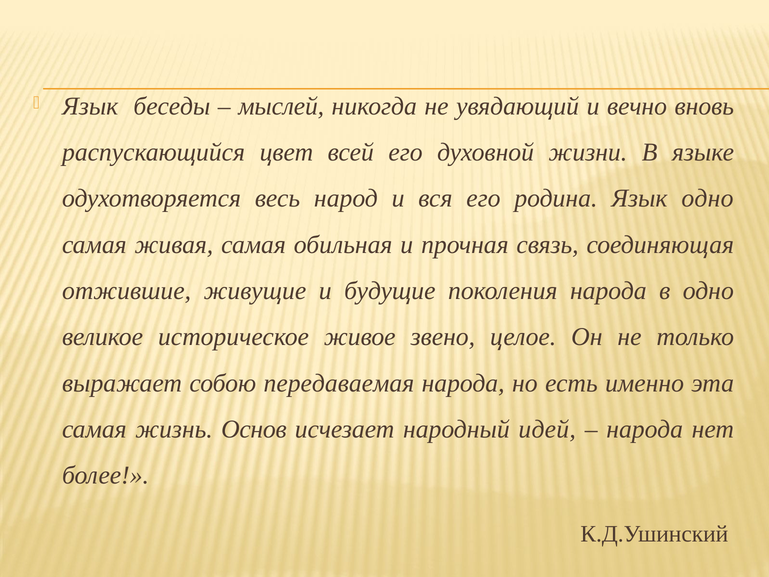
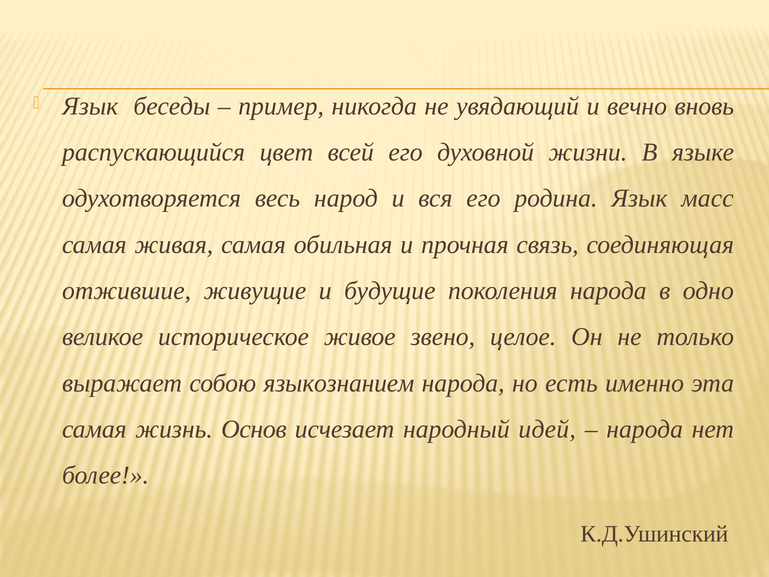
мыслей: мыслей -> пример
Язык одно: одно -> масс
передаваемая: передаваемая -> языкознанием
